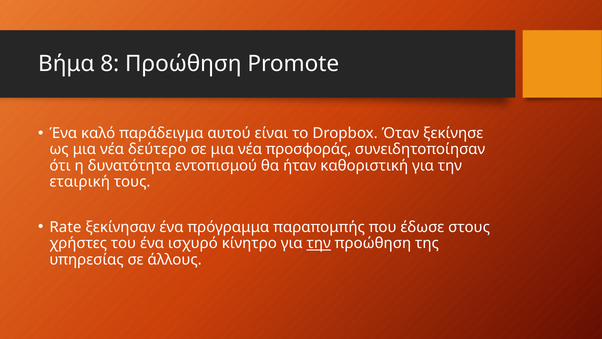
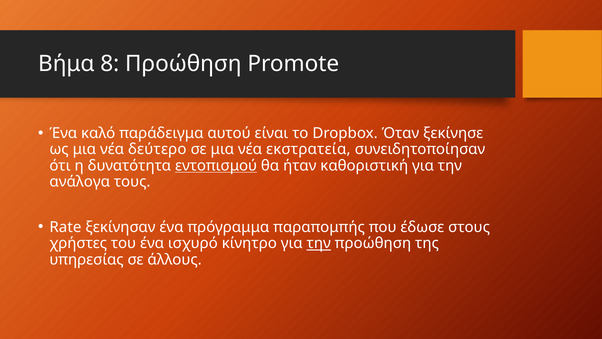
προσφοράς: προσφοράς -> εκστρατεία
εντοπισμού underline: none -> present
εταιρική: εταιρική -> ανάλογα
